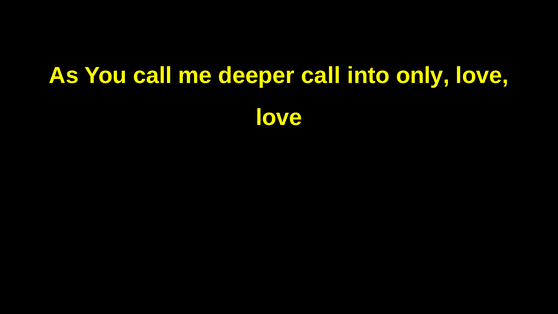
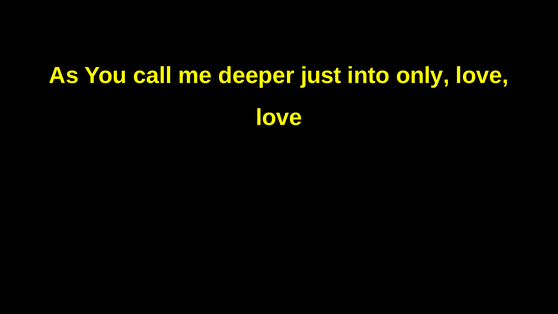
deeper call: call -> just
